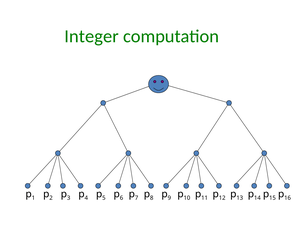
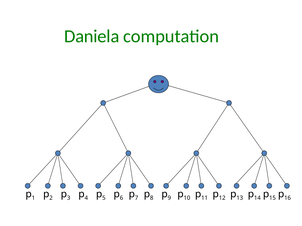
Integer: Integer -> Daniela
